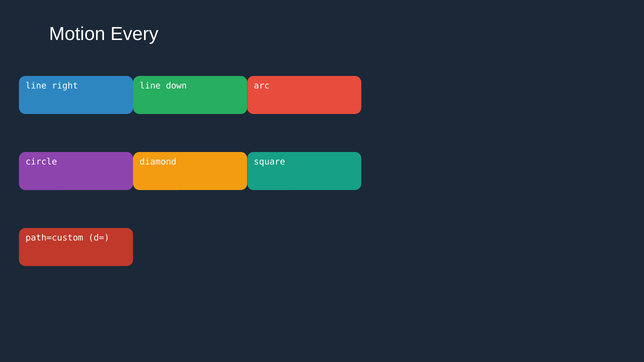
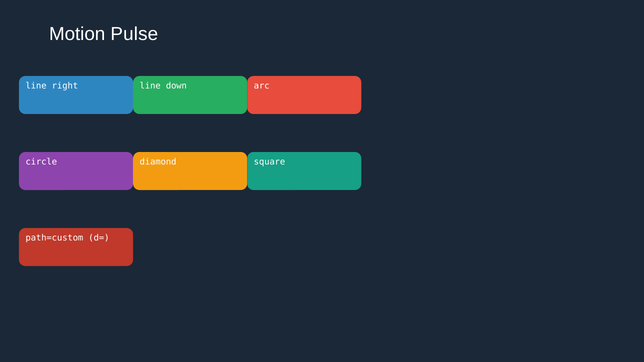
Every: Every -> Pulse
